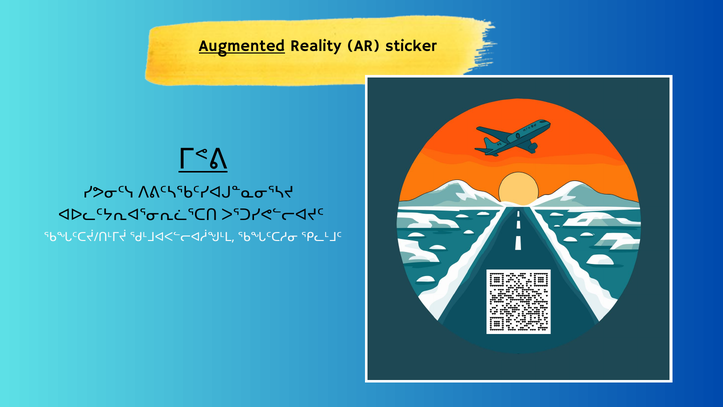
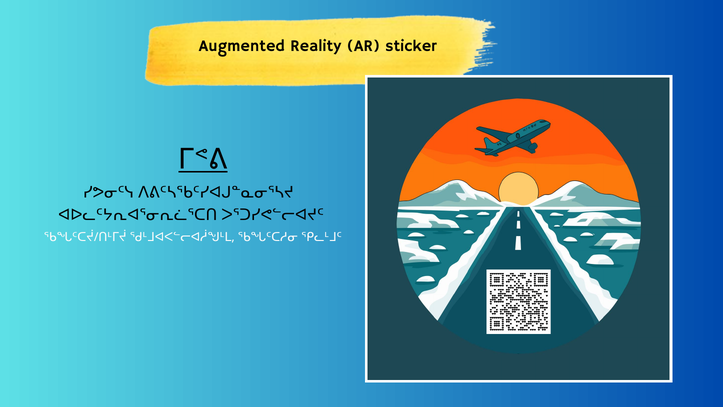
Augmented underline: present -> none
